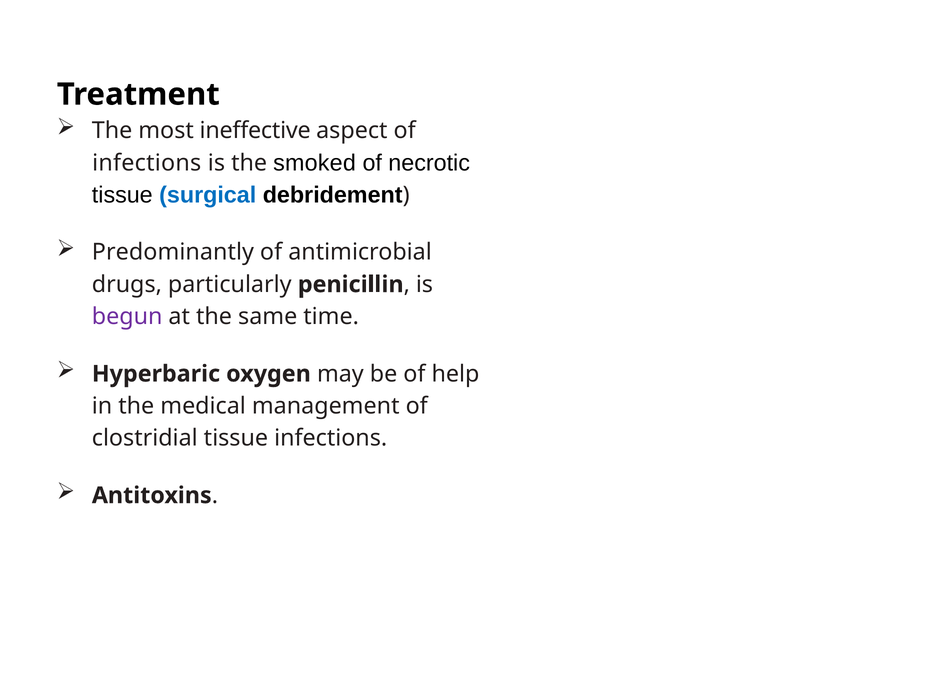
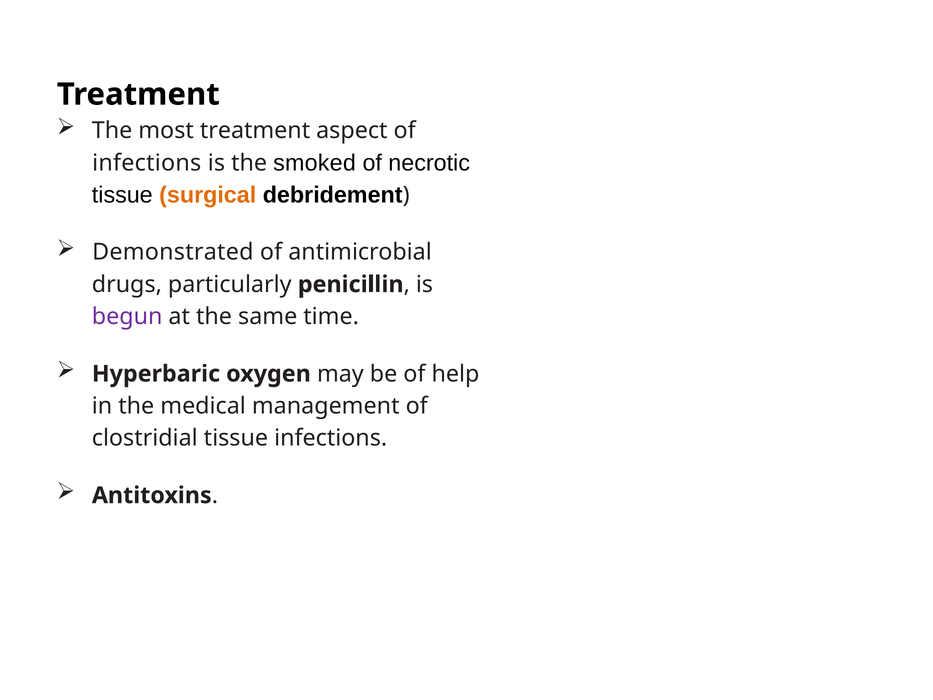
most ineffective: ineffective -> treatment
surgical colour: blue -> orange
Predominantly: Predominantly -> Demonstrated
